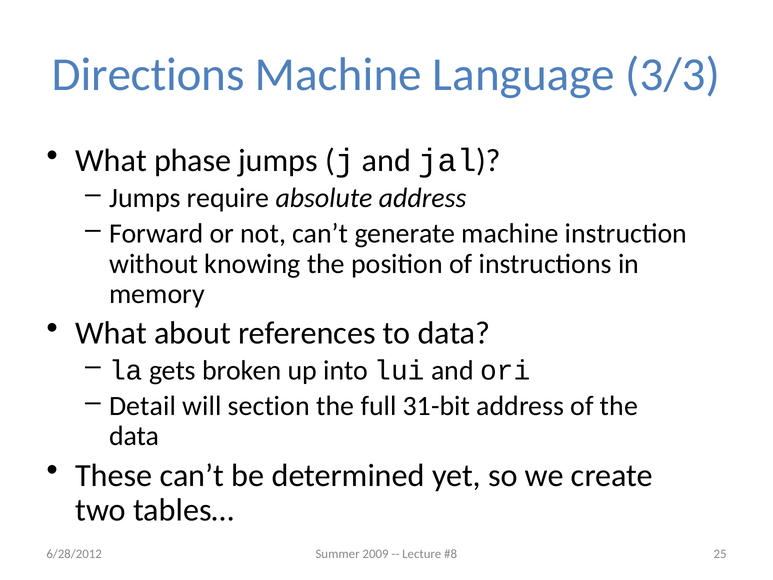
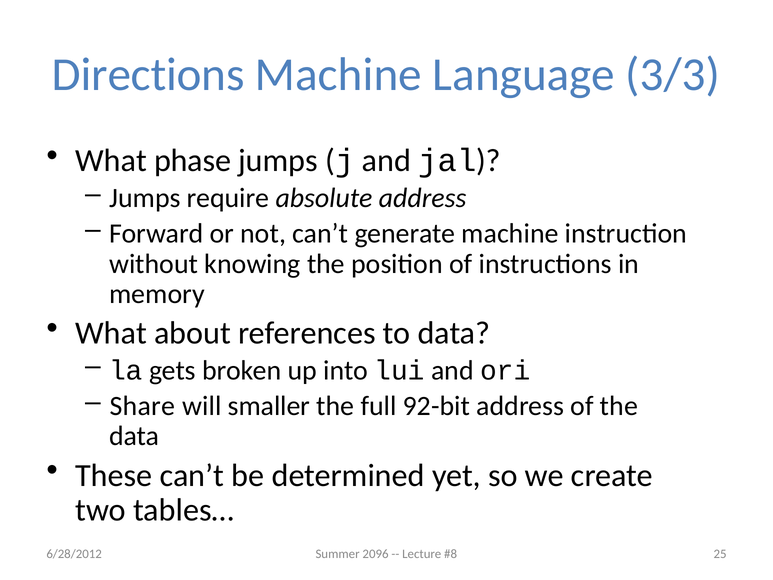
Detail: Detail -> Share
section: section -> smaller
31-bit: 31-bit -> 92-bit
2009: 2009 -> 2096
